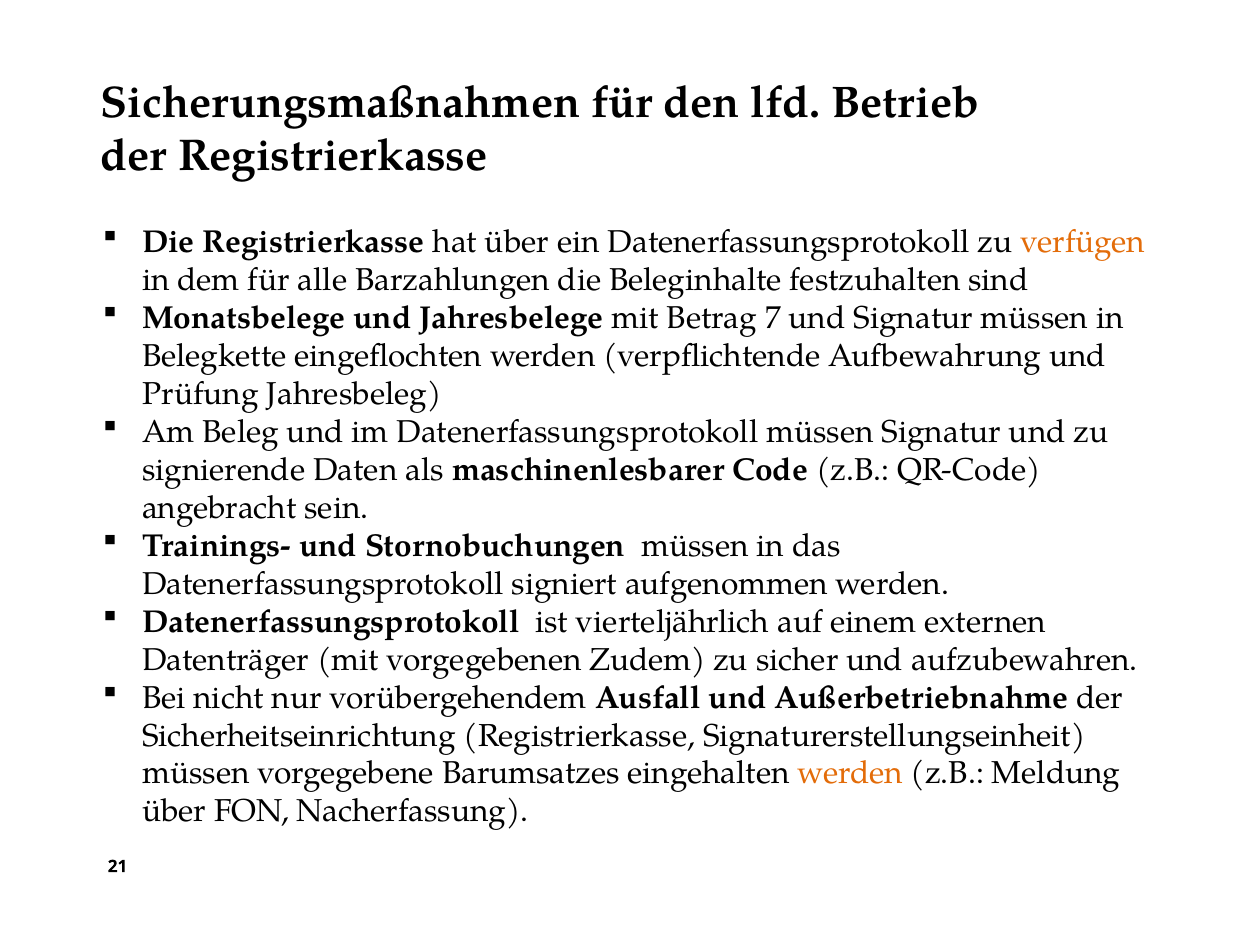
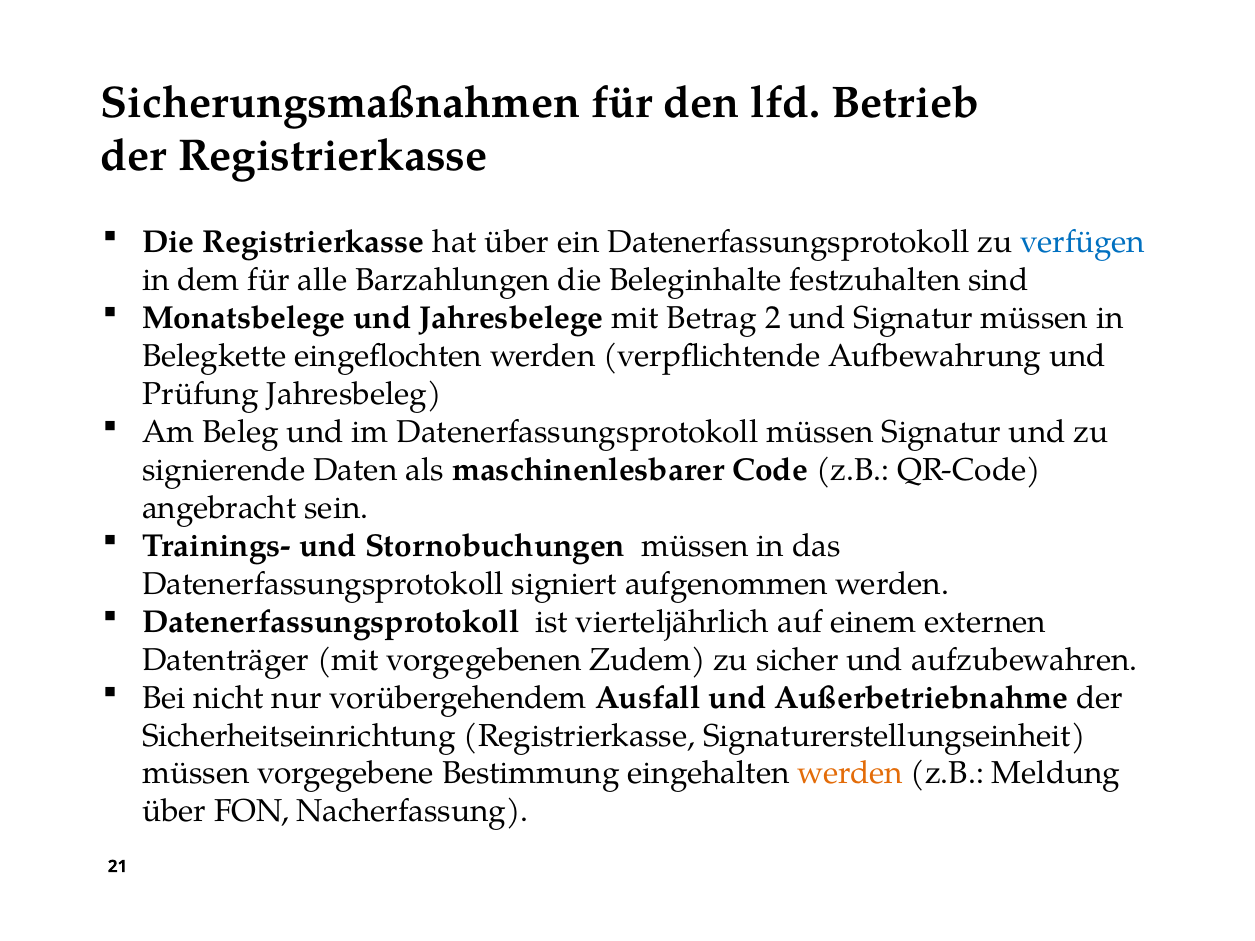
verfügen colour: orange -> blue
7: 7 -> 2
Barumsatzes: Barumsatzes -> Bestimmung
